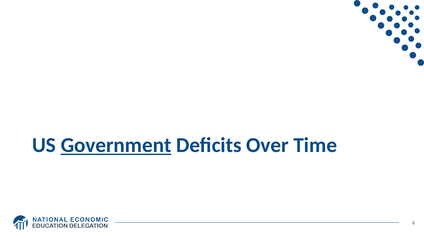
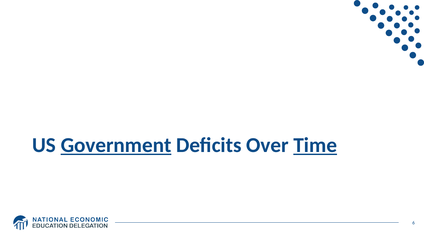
Time underline: none -> present
